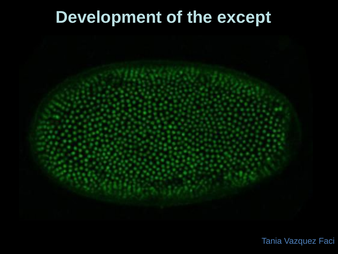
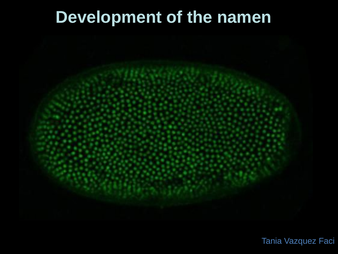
except: except -> namen
